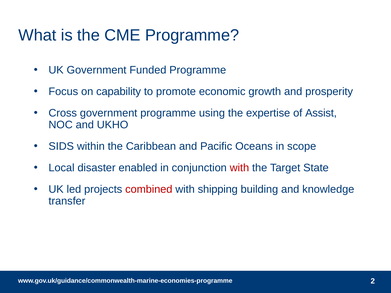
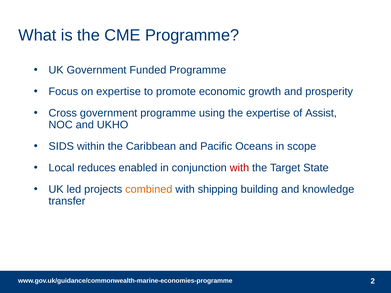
on capability: capability -> expertise
disaster: disaster -> reduces
combined colour: red -> orange
